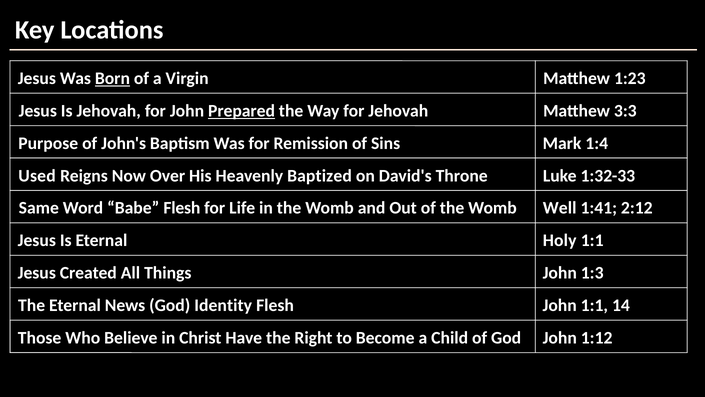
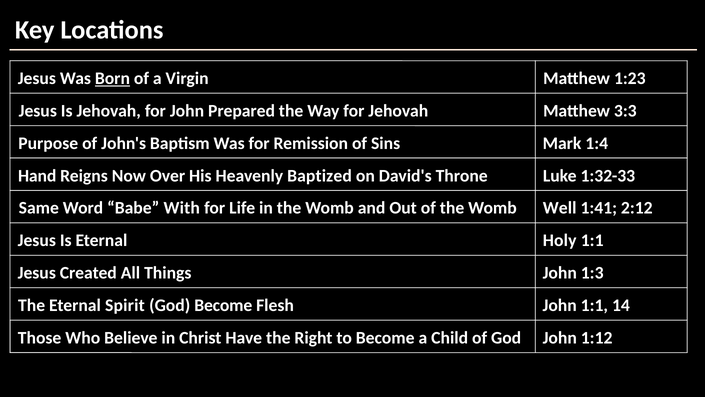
Prepared underline: present -> none
Used: Used -> Hand
Babe Flesh: Flesh -> With
News: News -> Spirit
God Identity: Identity -> Become
